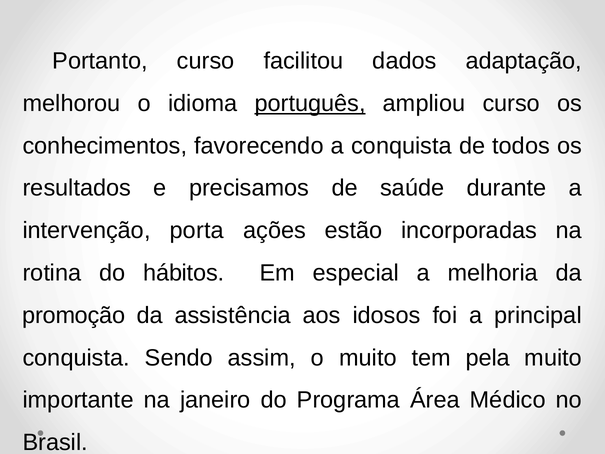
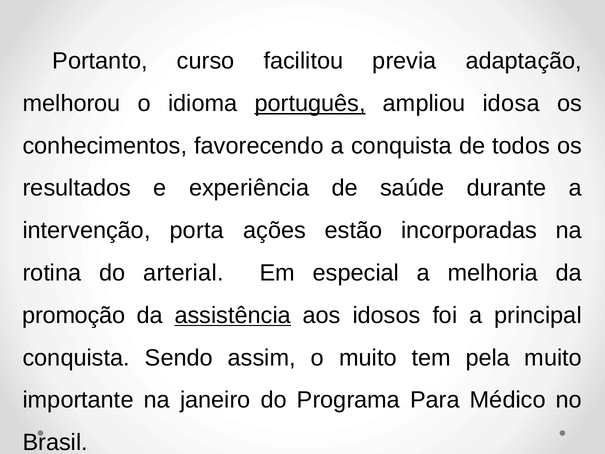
dados: dados -> previa
ampliou curso: curso -> idosa
precisamos: precisamos -> experiência
hábitos: hábitos -> arterial
assistência underline: none -> present
Área: Área -> Para
